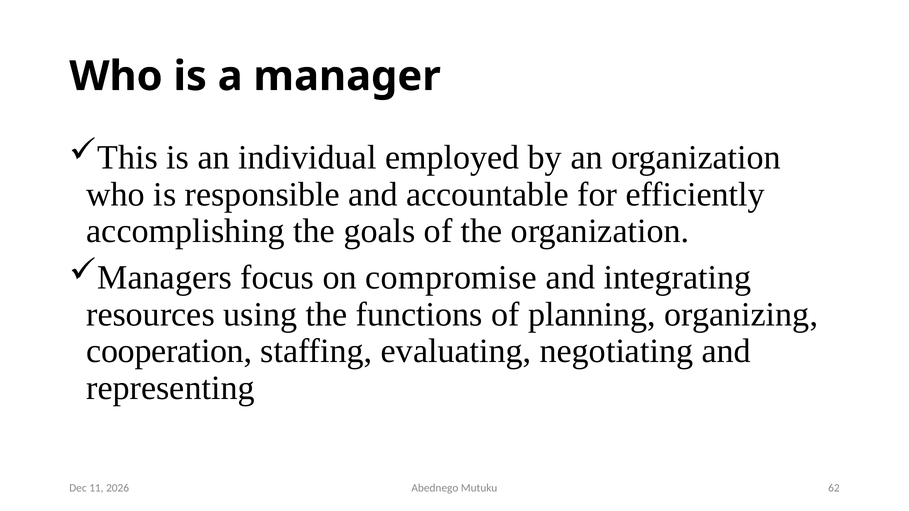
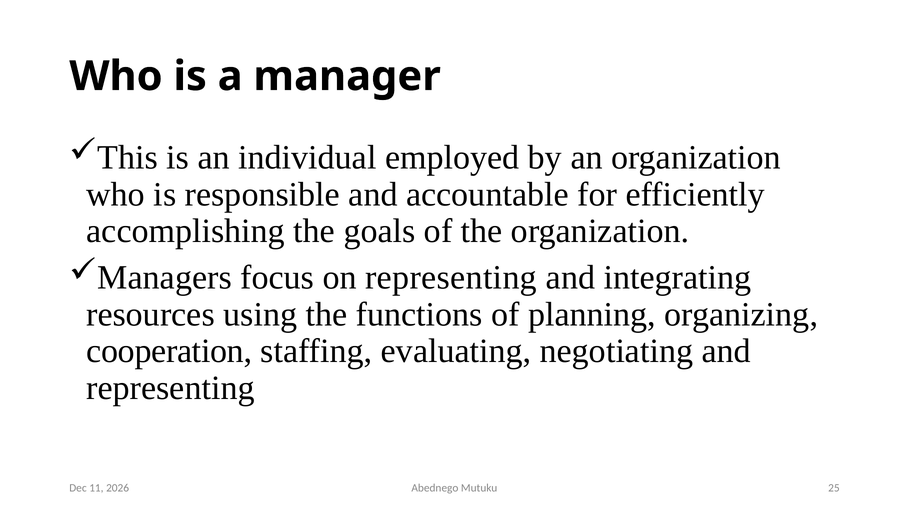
on compromise: compromise -> representing
62: 62 -> 25
